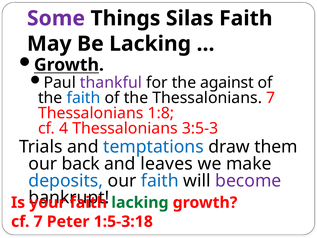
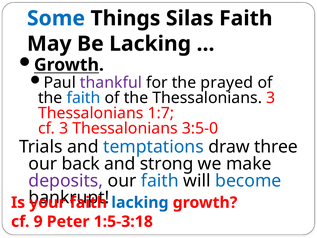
Some colour: purple -> blue
against: against -> prayed
Thessalonians 7: 7 -> 3
1:8: 1:8 -> 1:7
cf 4: 4 -> 3
3:5-3: 3:5-3 -> 3:5-0
them: them -> three
leaves: leaves -> strong
deposits colour: blue -> purple
become colour: purple -> blue
lacking at (140, 202) colour: green -> blue
cf 7: 7 -> 9
